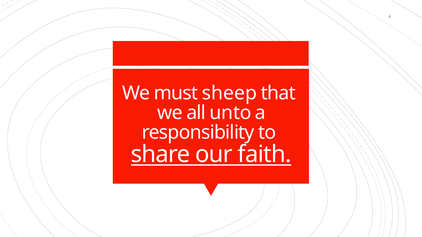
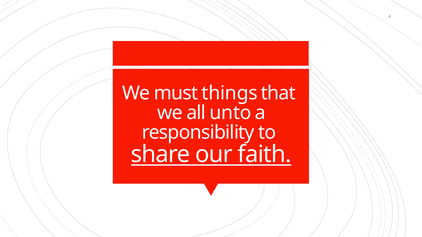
sheep: sheep -> things
